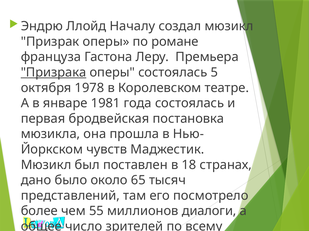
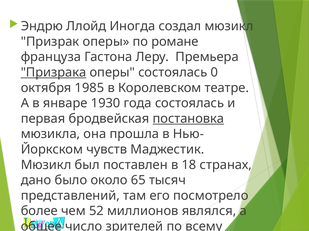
Началу: Началу -> Иногда
5: 5 -> 0
1978: 1978 -> 1985
1981: 1981 -> 1930
постановка underline: none -> present
55: 55 -> 52
диалоги: диалоги -> являлся
